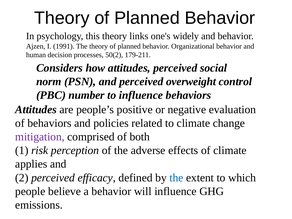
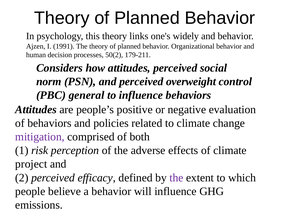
number: number -> general
applies: applies -> project
the at (176, 178) colour: blue -> purple
